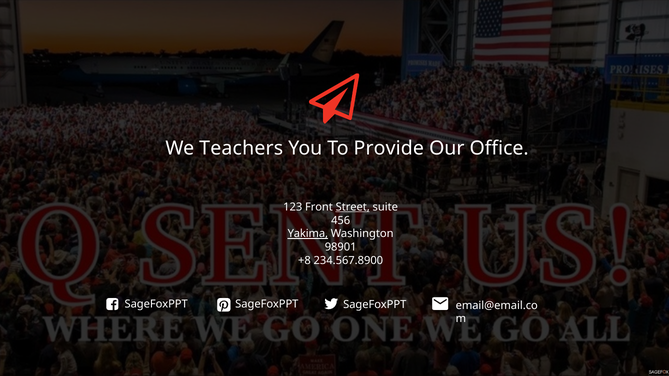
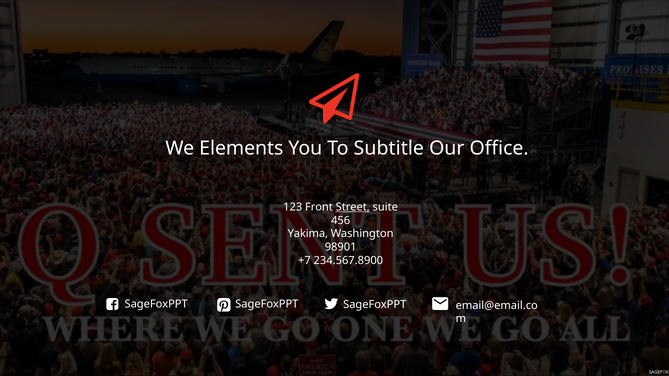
Teachers: Teachers -> Elements
Provide: Provide -> Subtitle
Yakima underline: present -> none
+8: +8 -> +7
